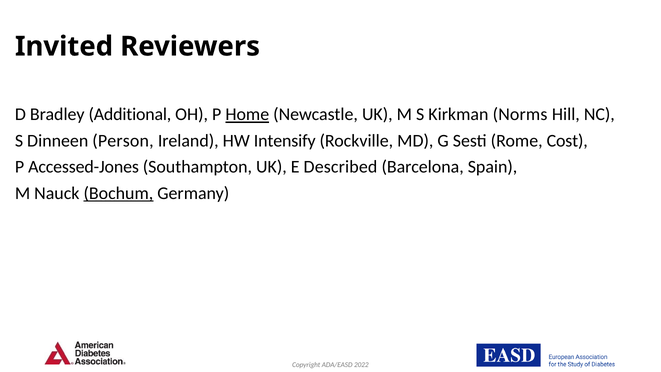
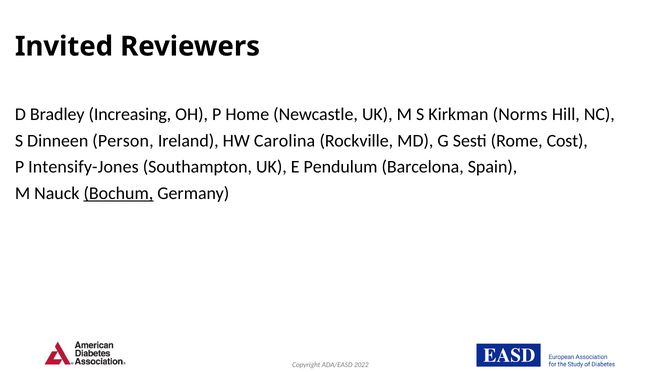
Additional: Additional -> Increasing
Home underline: present -> none
Intensify: Intensify -> Carolina
Accessed-Jones: Accessed-Jones -> Intensify-Jones
Described: Described -> Pendulum
